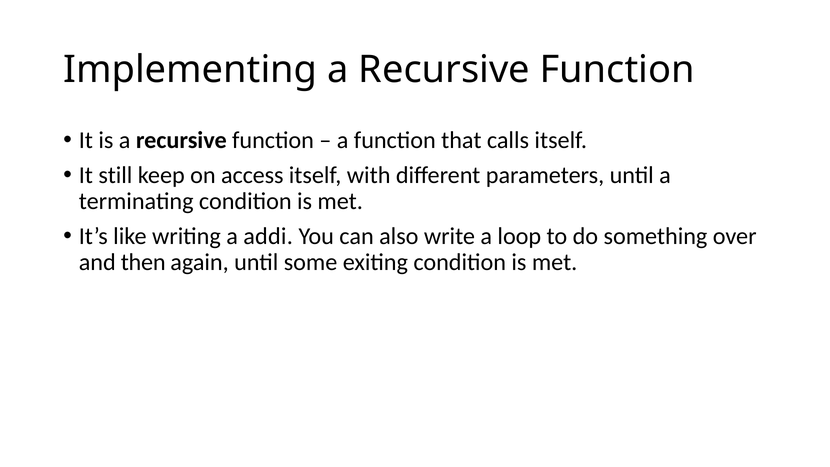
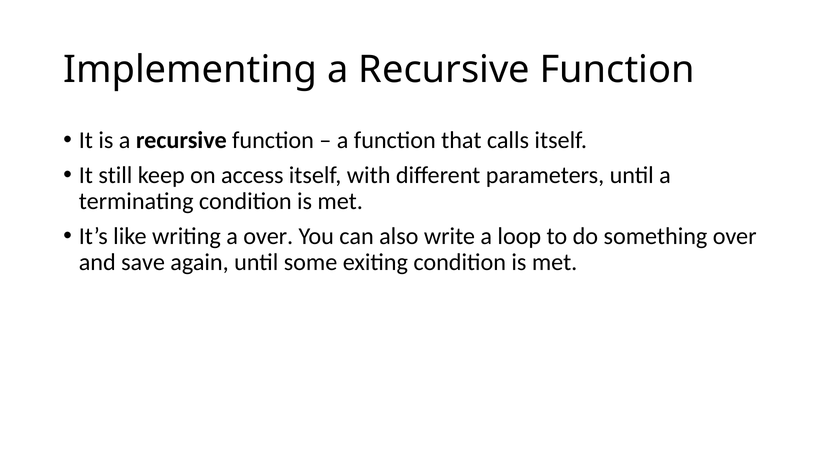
a addi: addi -> over
then: then -> save
